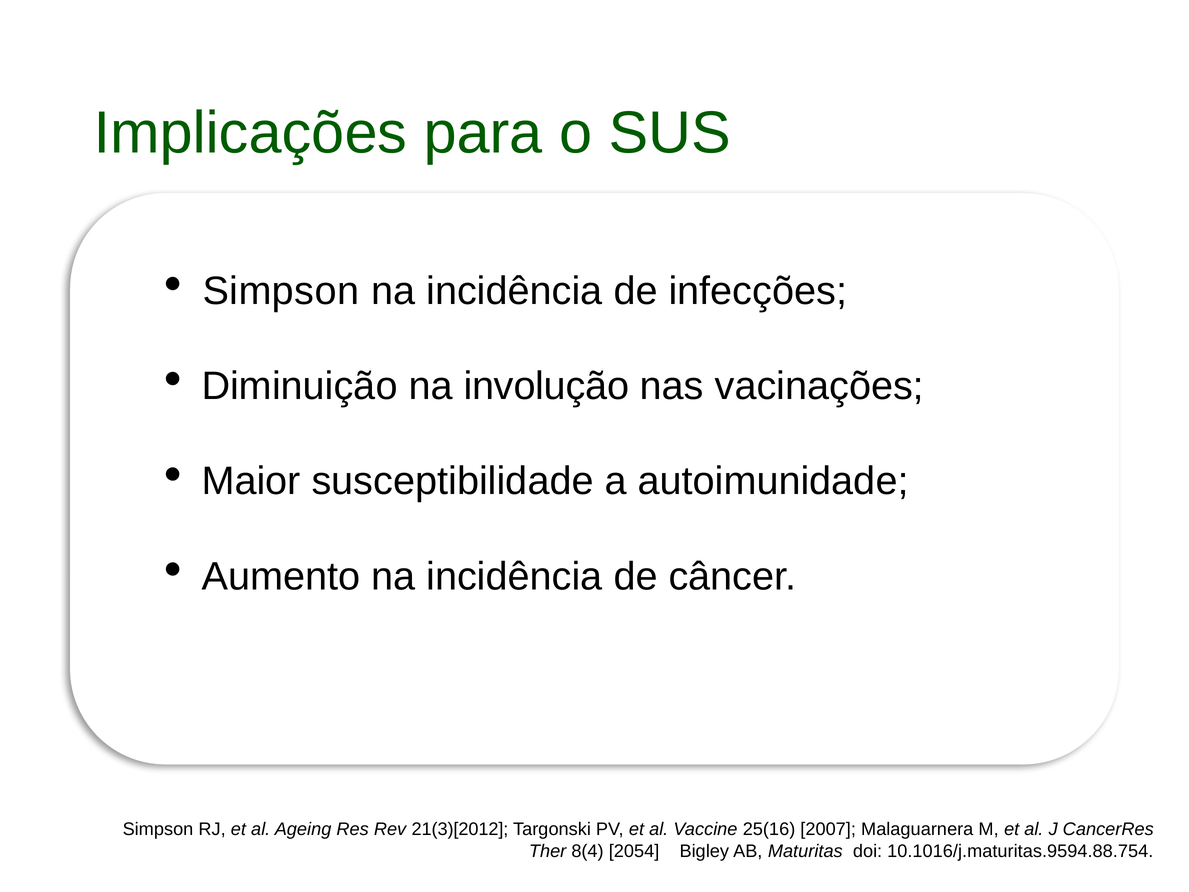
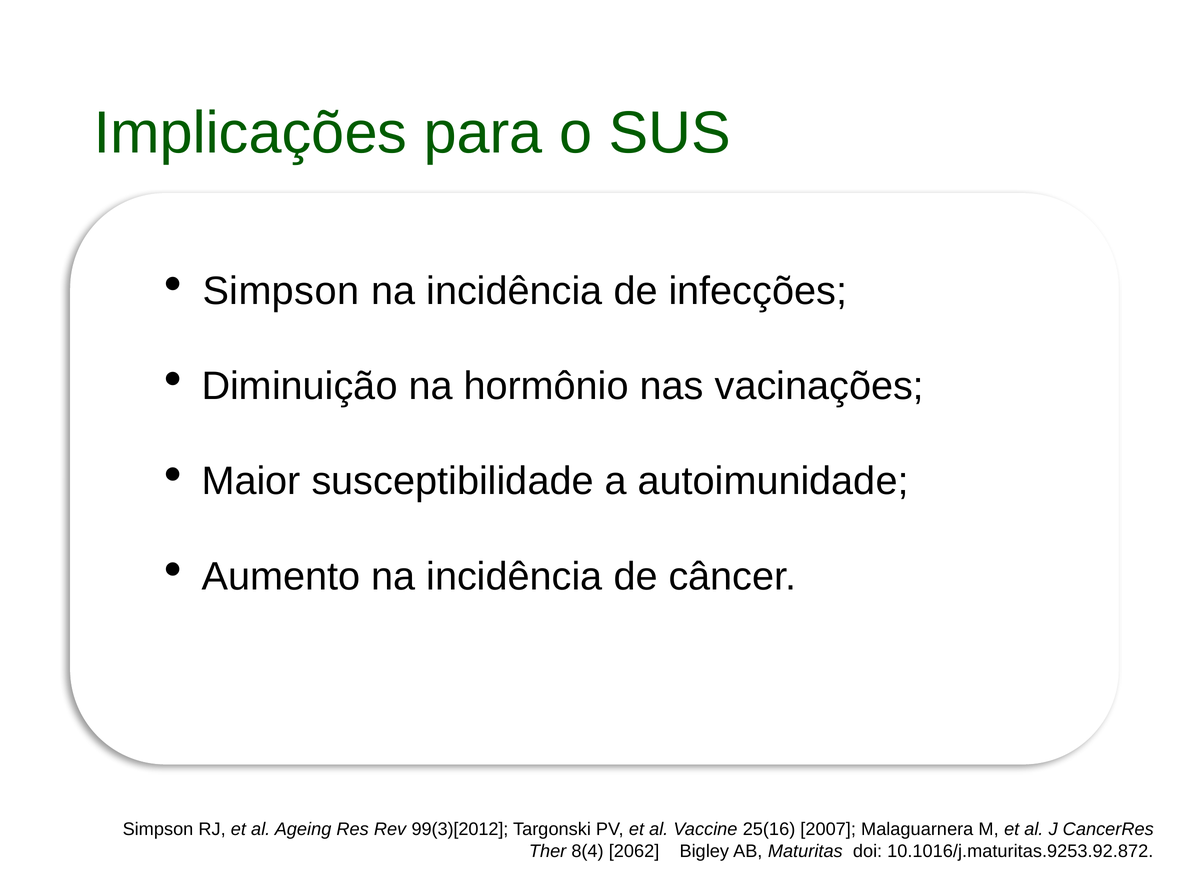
involução: involução -> hormônio
21(3)[2012: 21(3)[2012 -> 99(3)[2012
2054: 2054 -> 2062
10.1016/j.maturitas.9594.88.754: 10.1016/j.maturitas.9594.88.754 -> 10.1016/j.maturitas.9253.92.872
